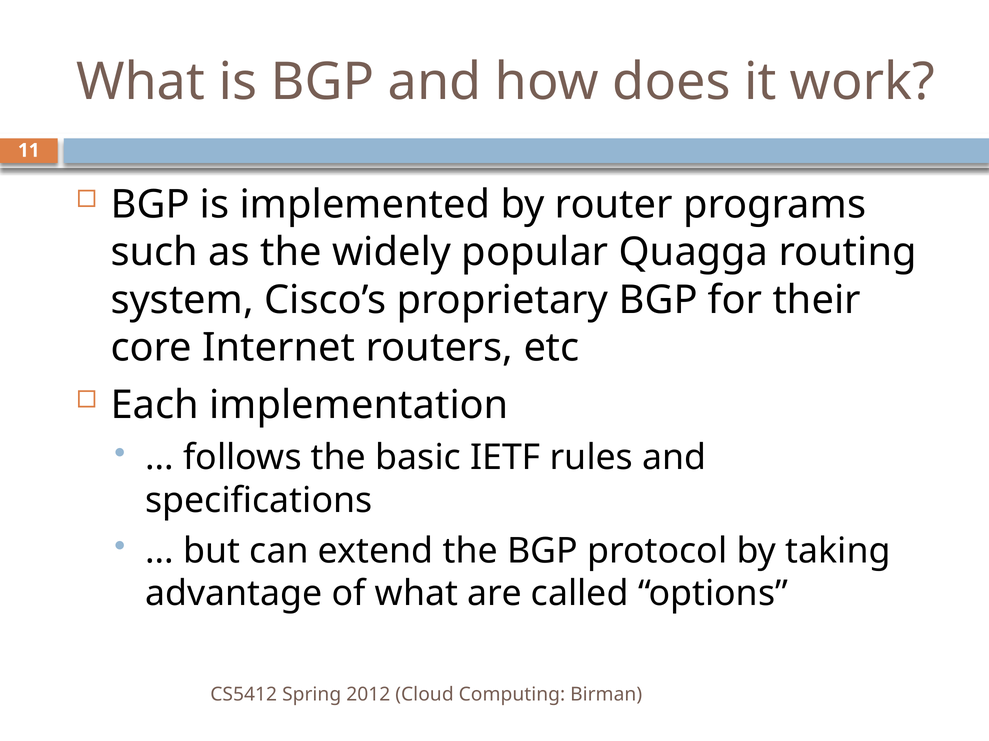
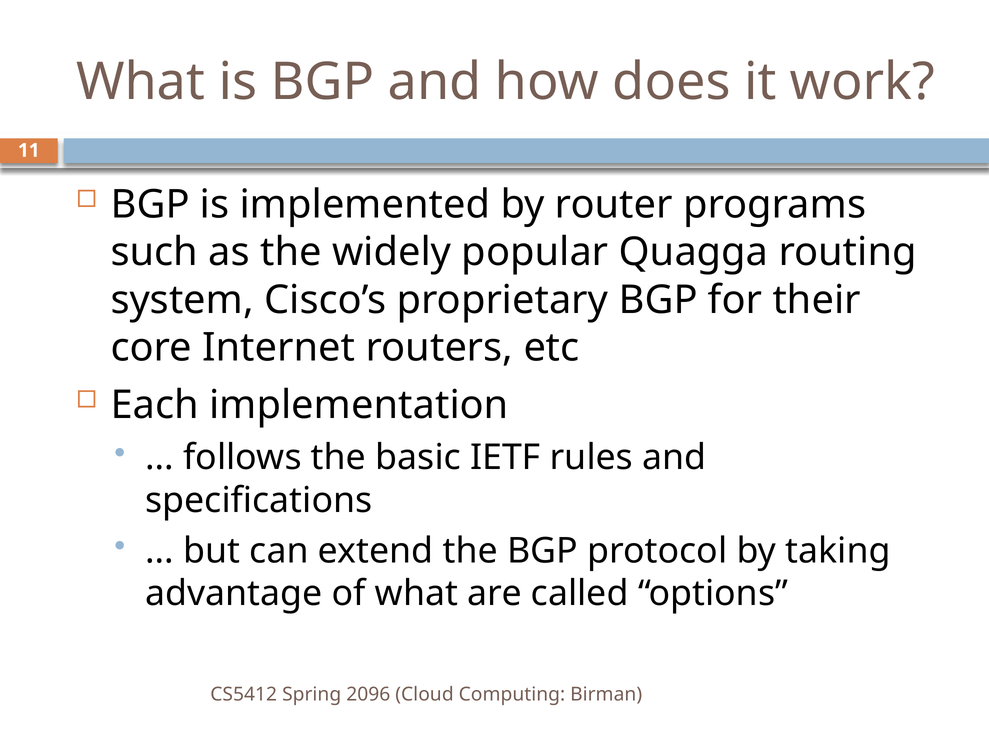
2012: 2012 -> 2096
